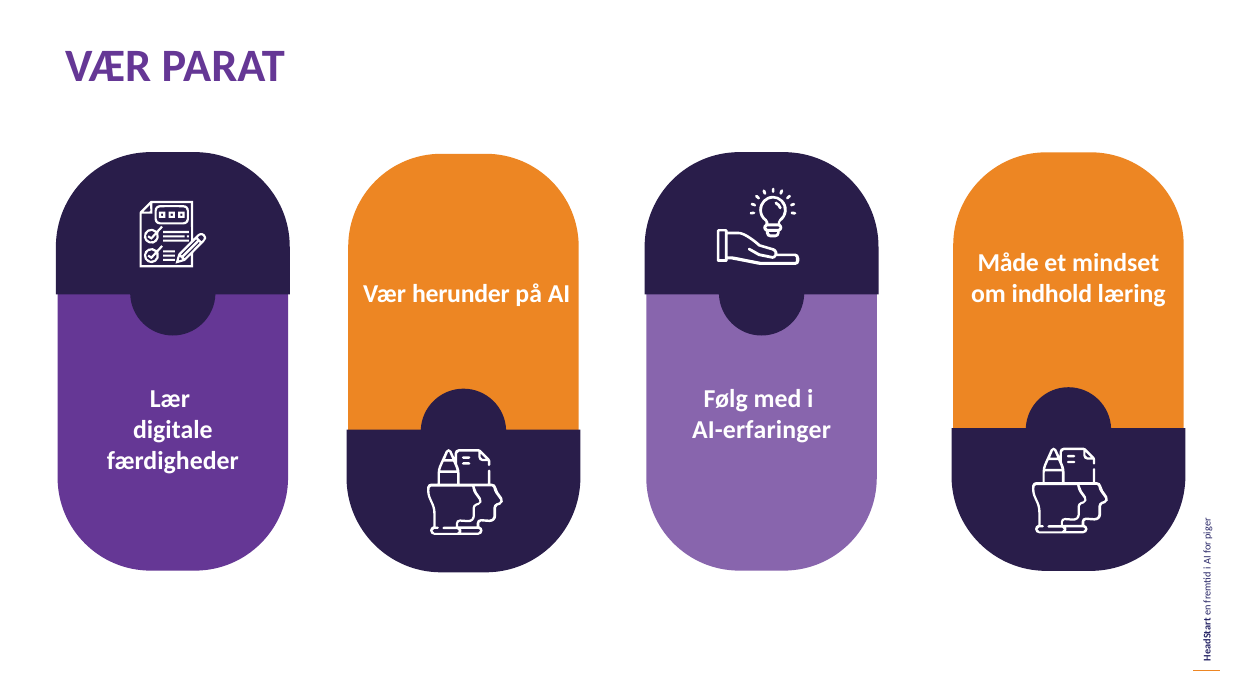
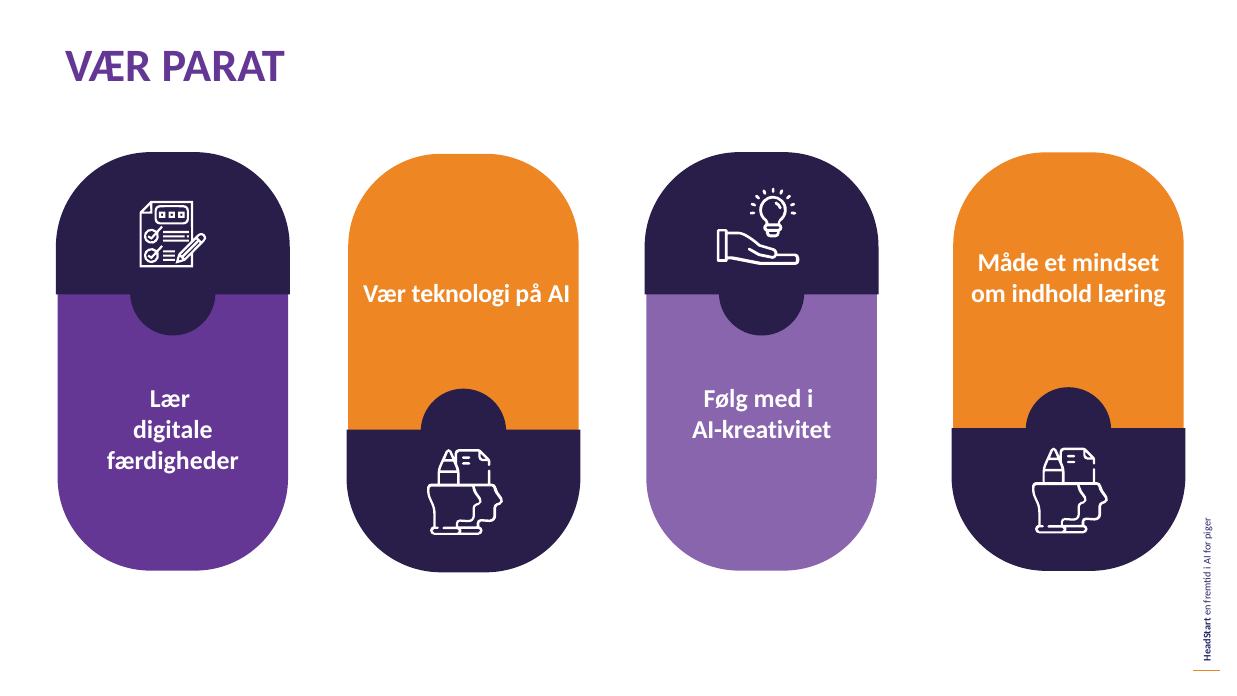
herunder: herunder -> teknologi
AI-erfaringer: AI-erfaringer -> AI-kreativitet
